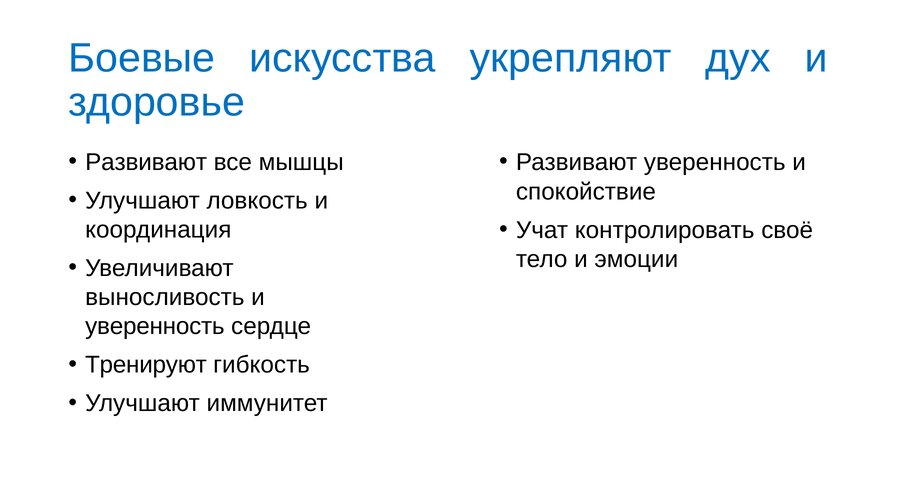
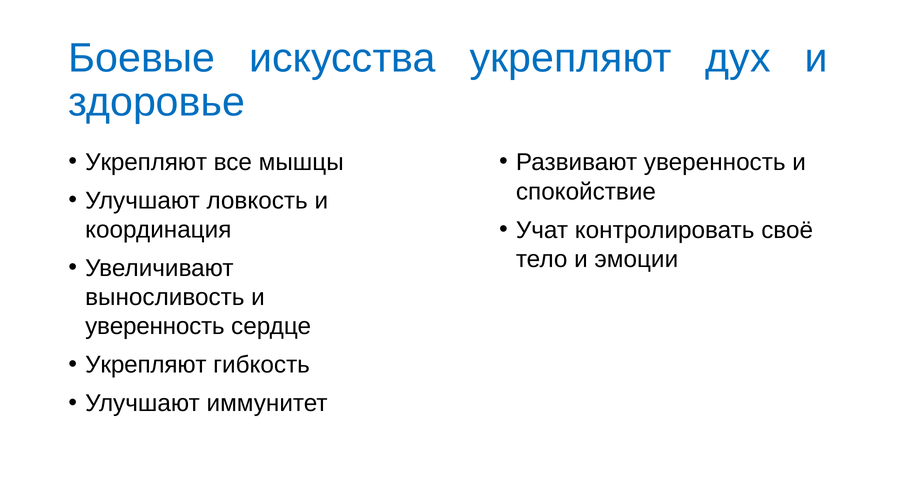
Развивают at (146, 162): Развивают -> Укрепляют
Тренируют at (146, 365): Тренируют -> Укрепляют
